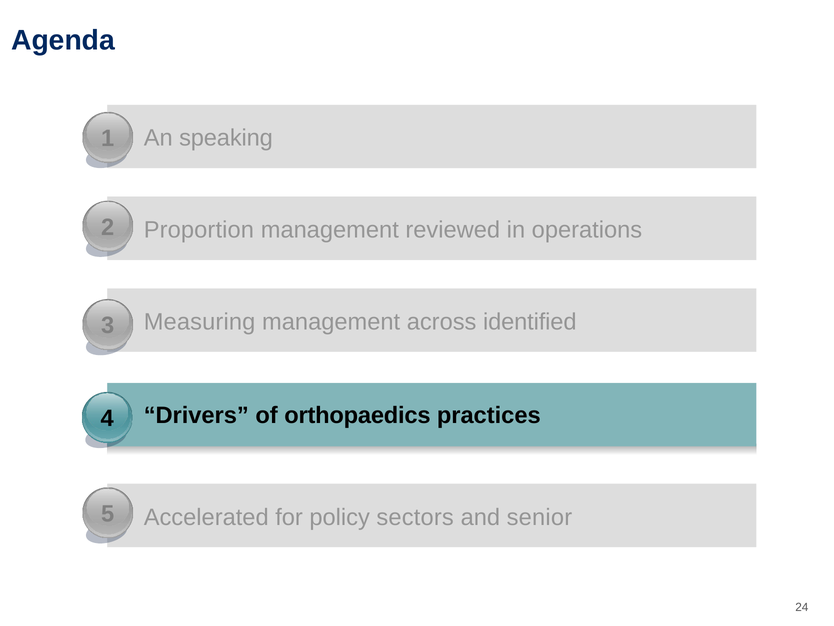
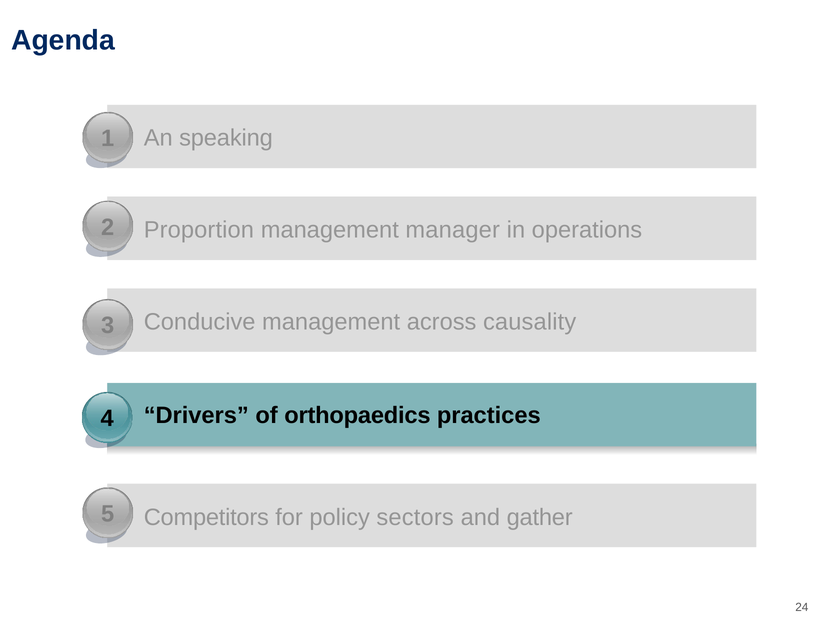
reviewed: reviewed -> manager
Measuring: Measuring -> Conducive
identified: identified -> causality
Accelerated: Accelerated -> Competitors
senior: senior -> gather
